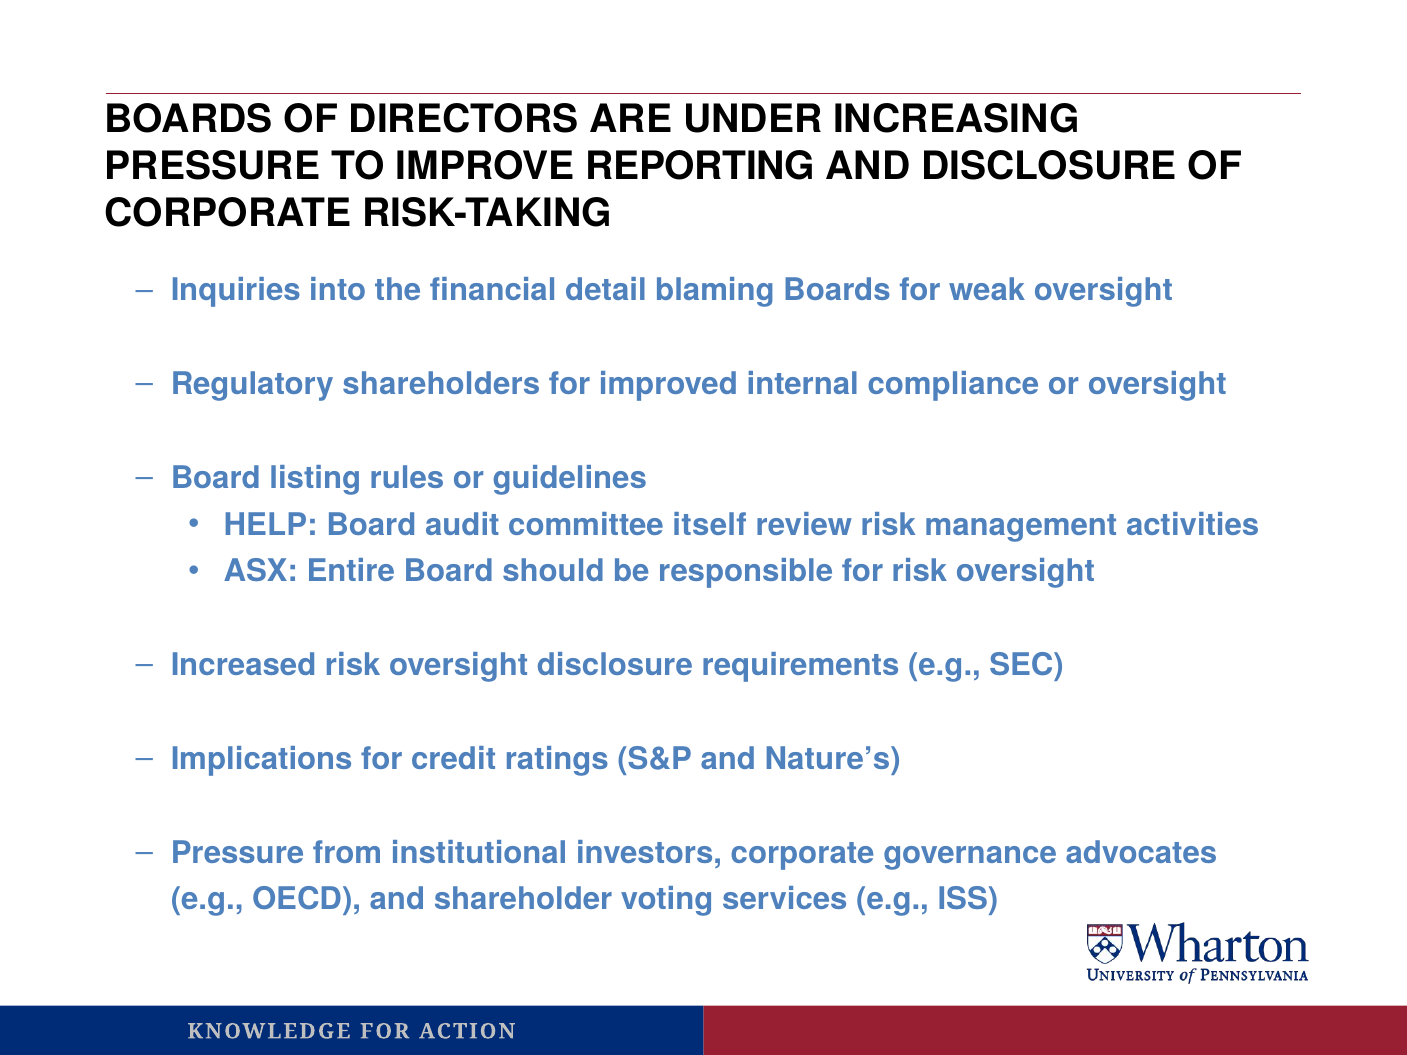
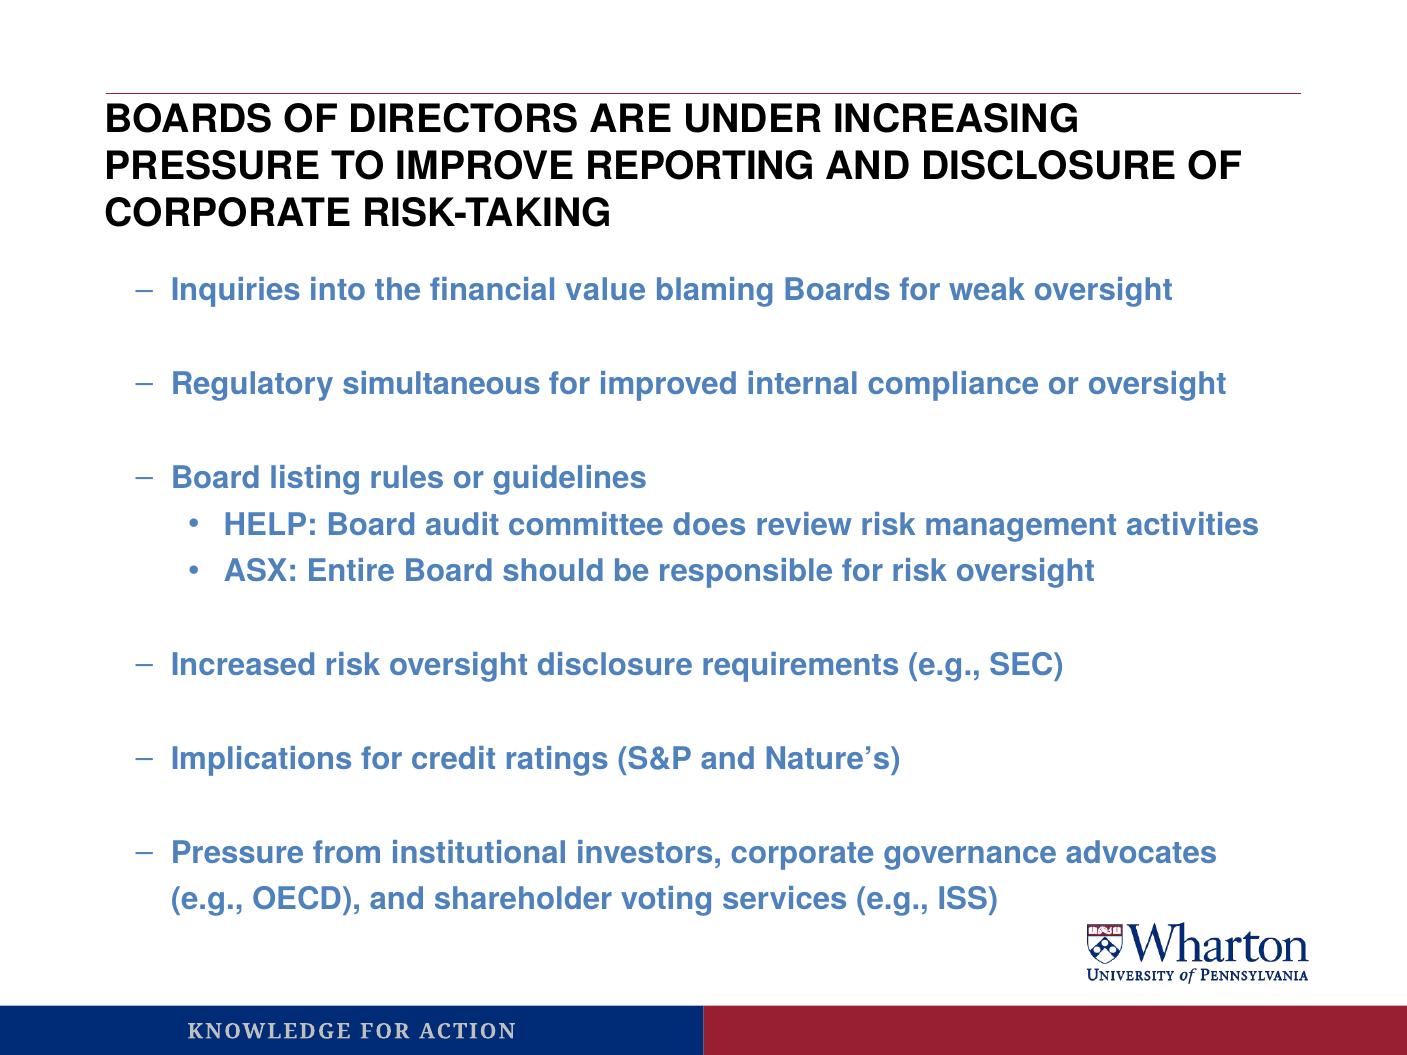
detail: detail -> value
shareholders: shareholders -> simultaneous
itself: itself -> does
